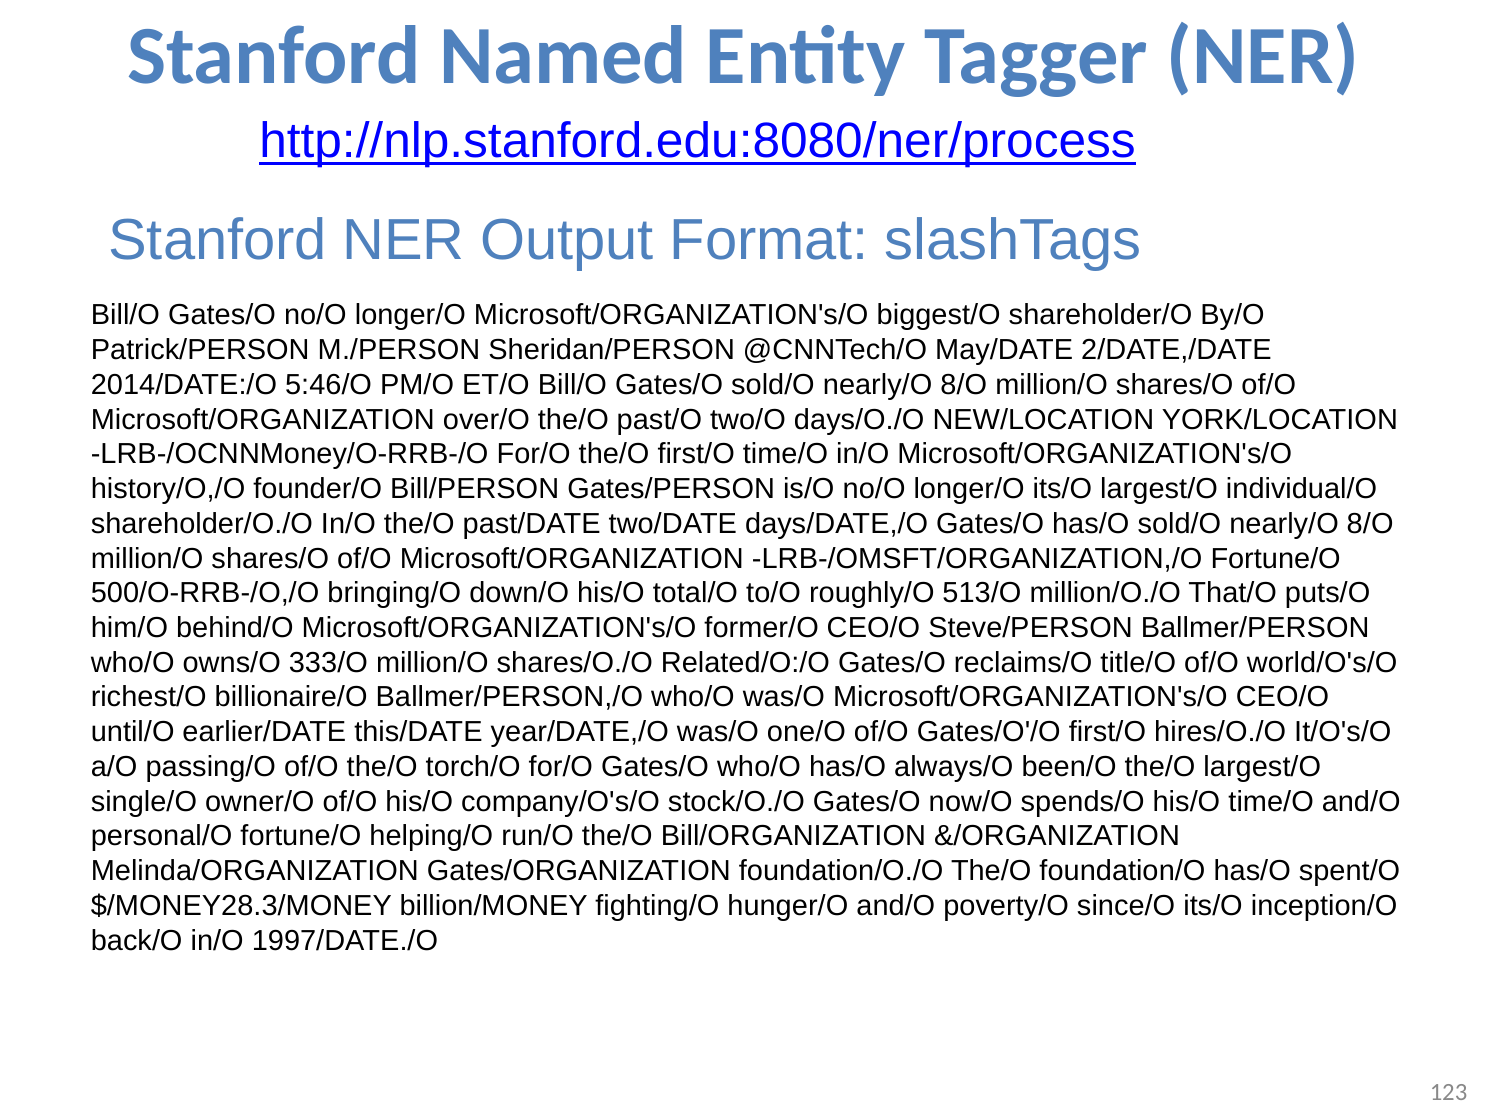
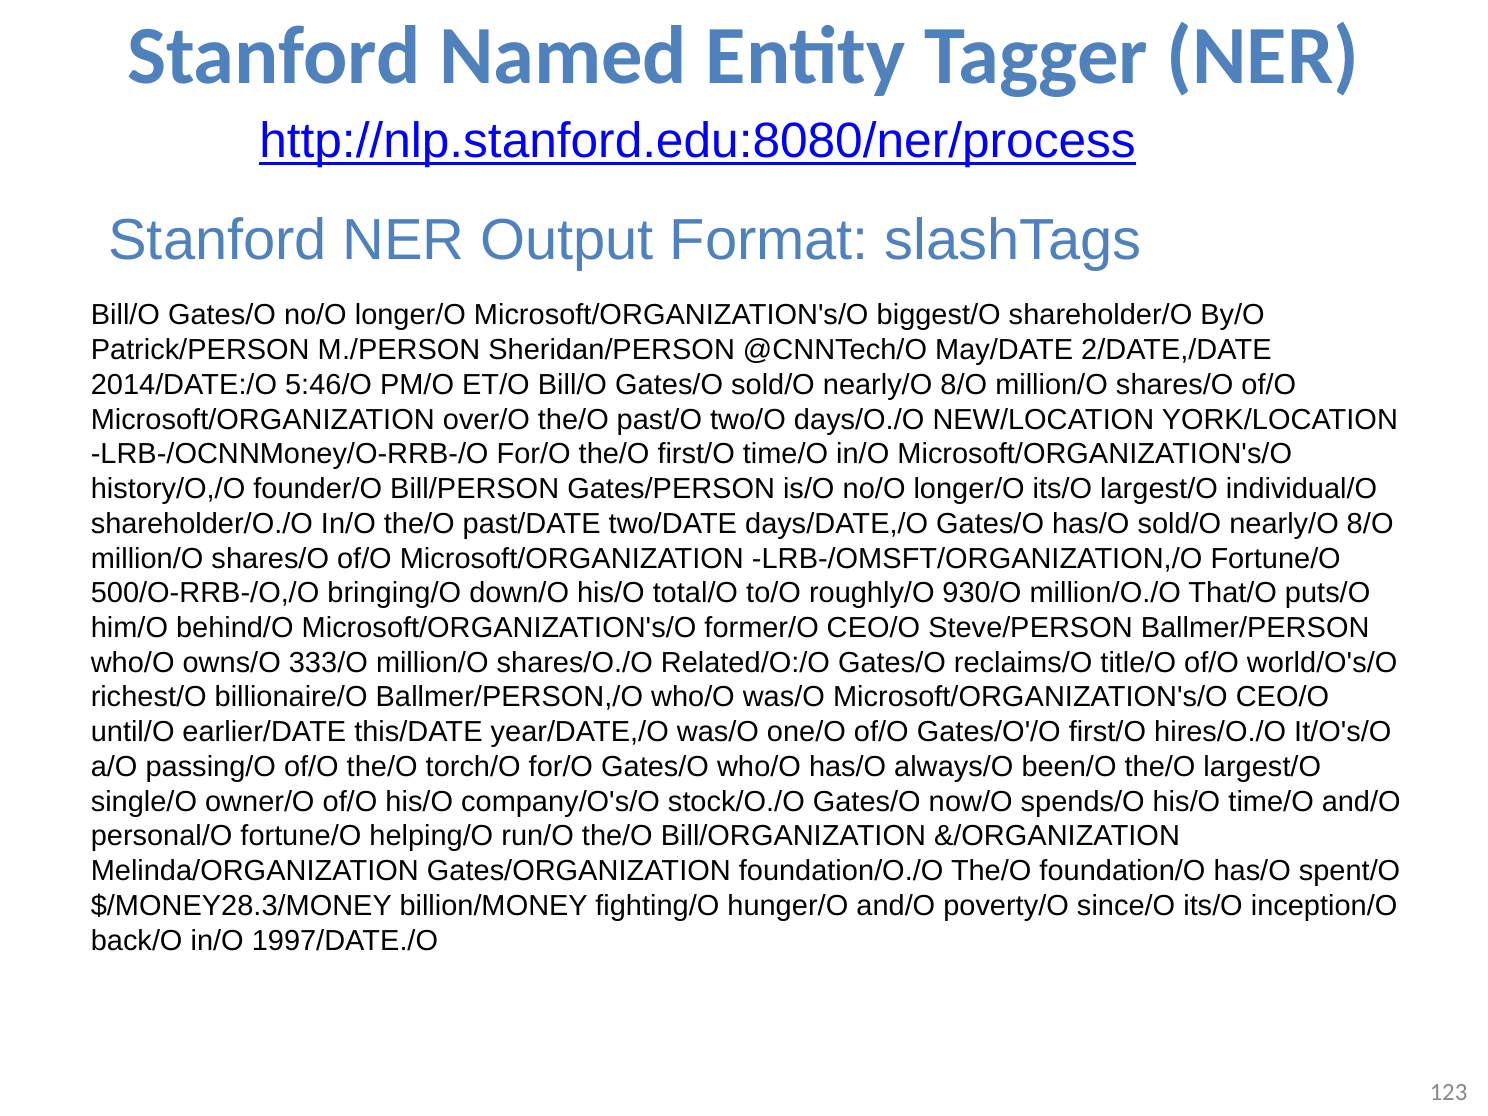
513/O: 513/O -> 930/O
